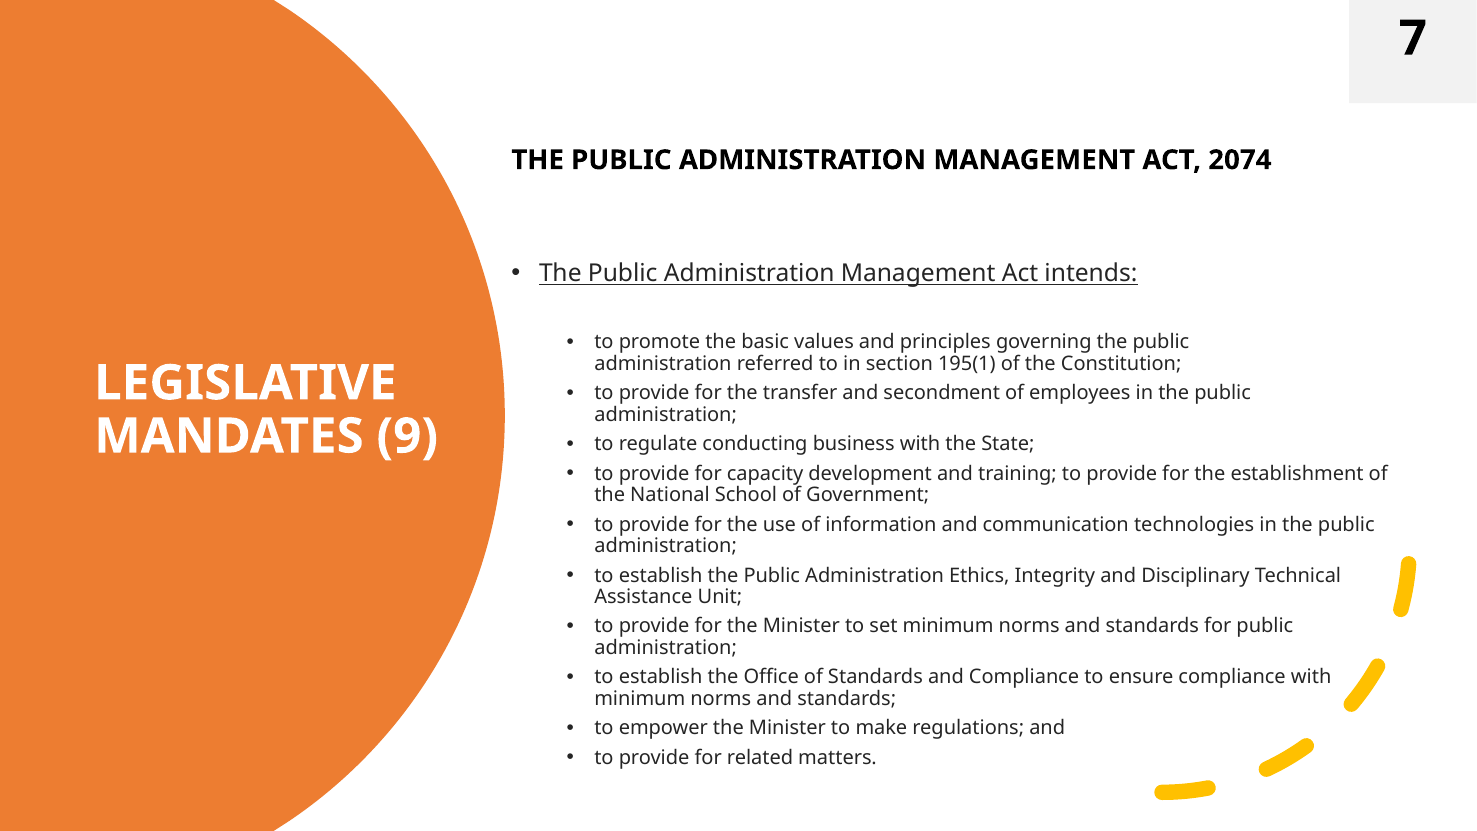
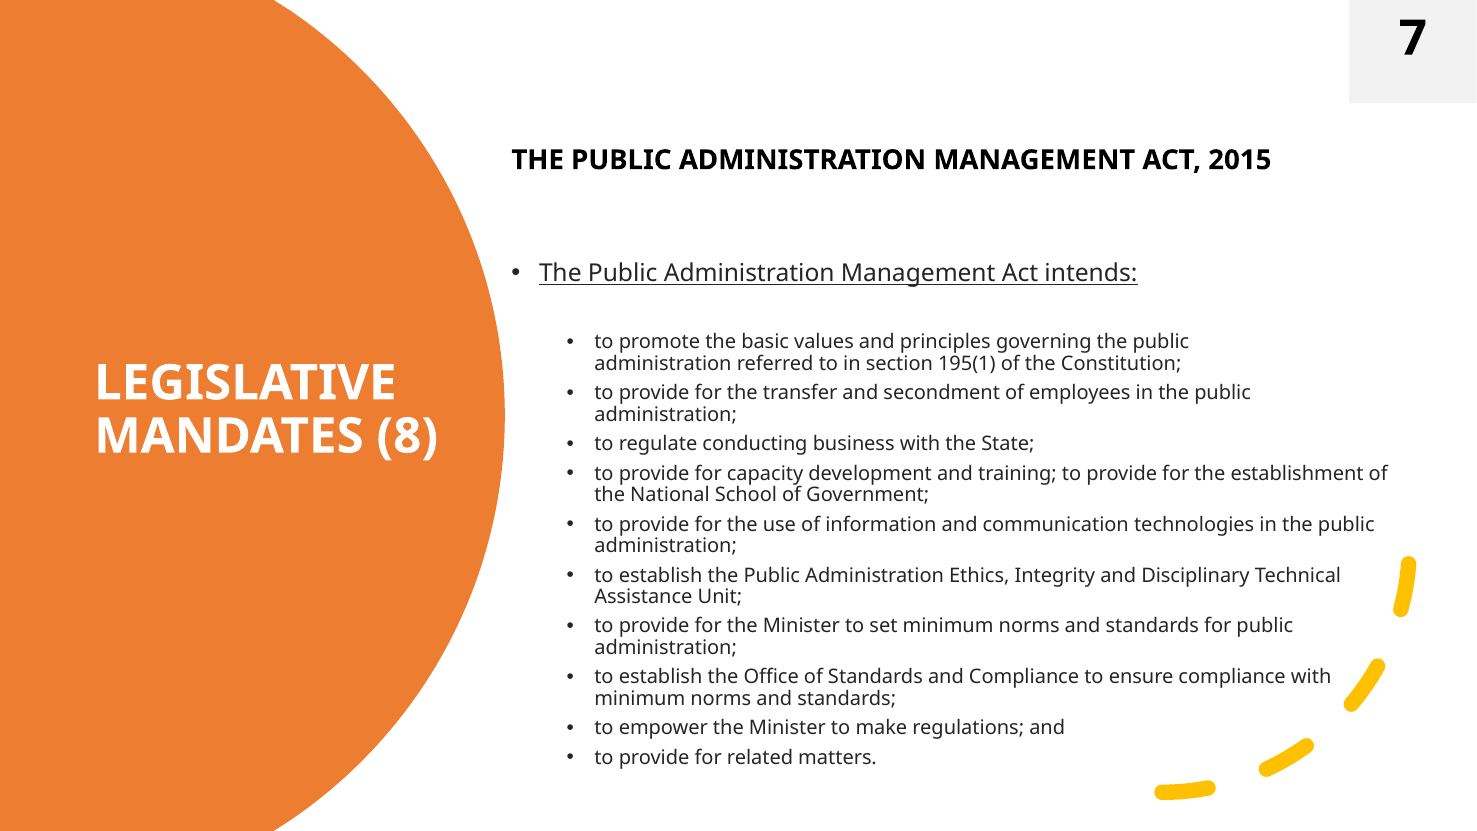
2074: 2074 -> 2015
9: 9 -> 8
